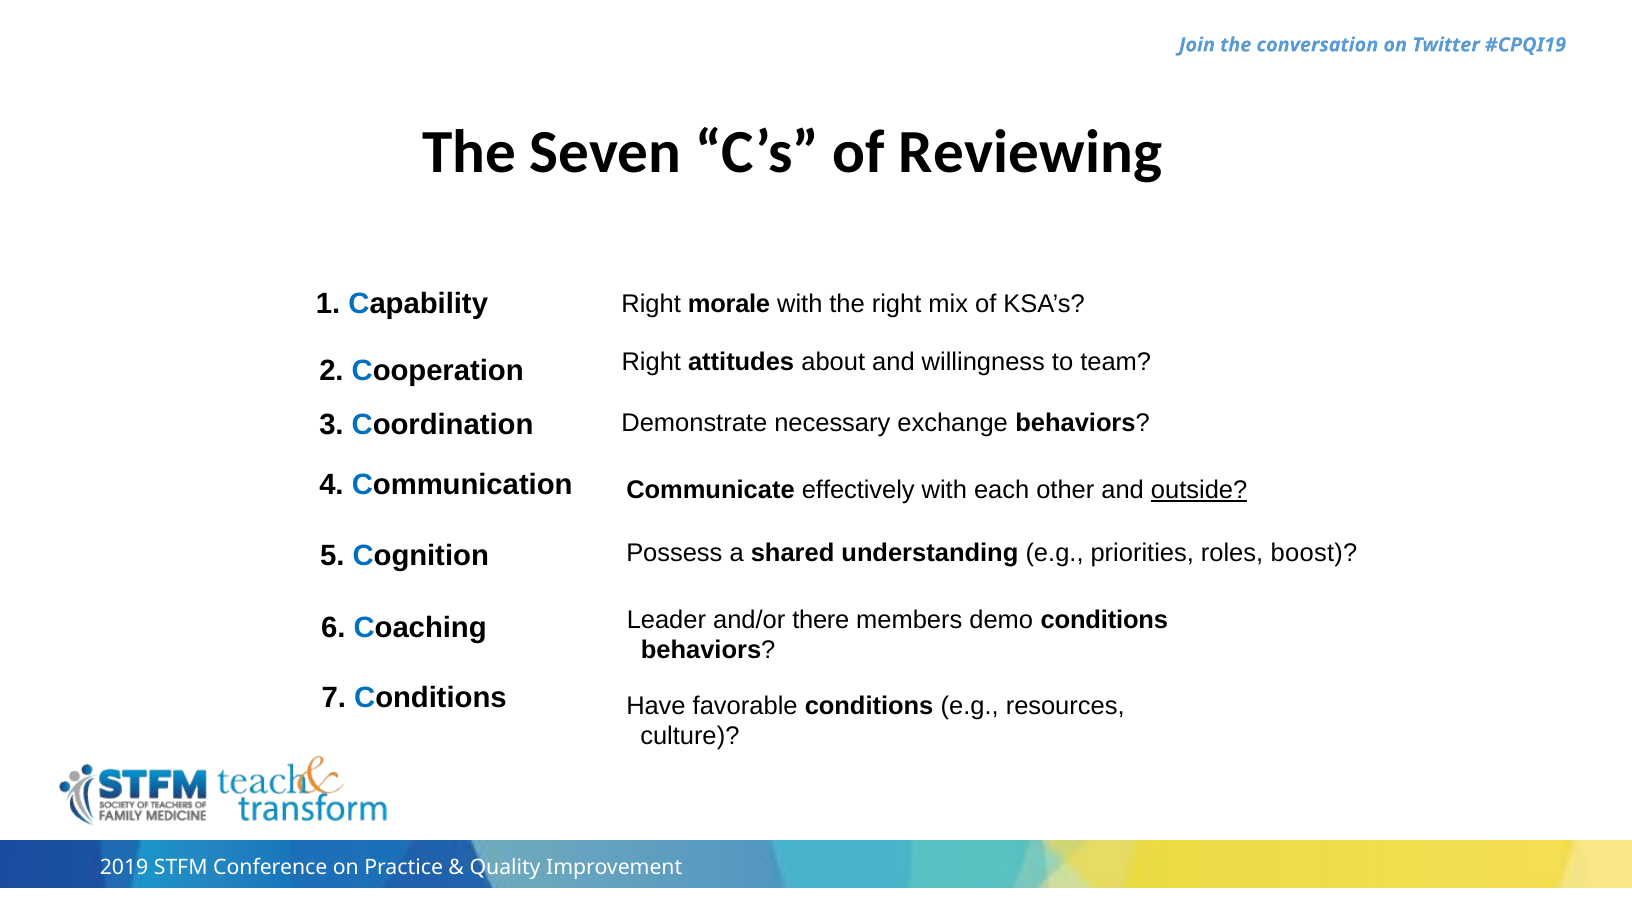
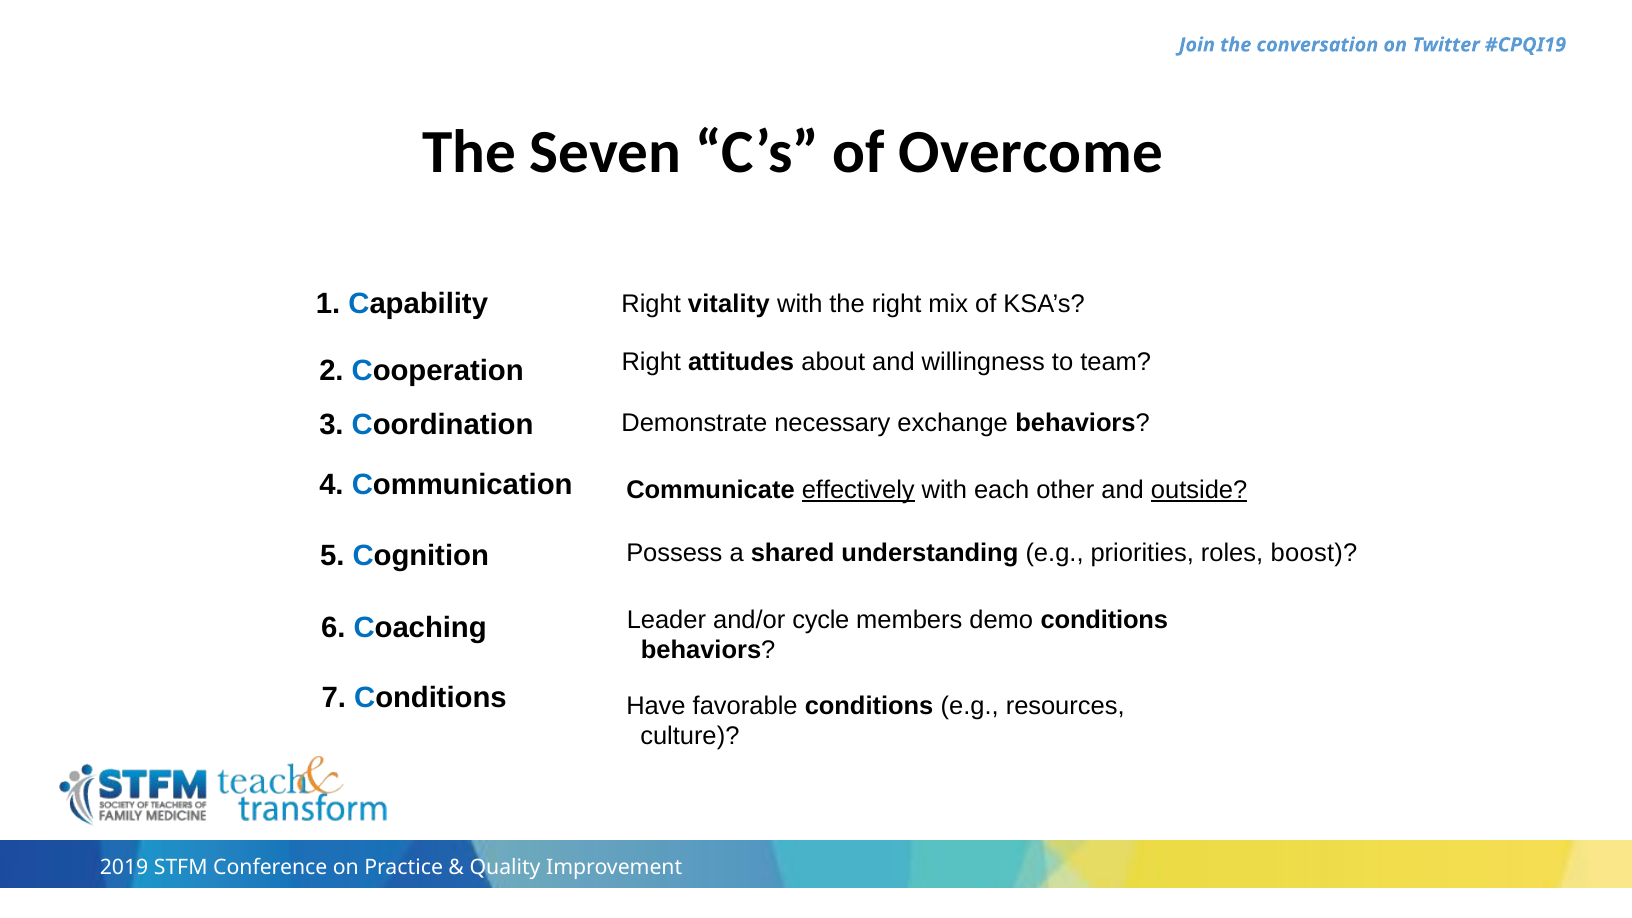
Reviewing: Reviewing -> Overcome
morale: morale -> vitality
effectively underline: none -> present
there: there -> cycle
